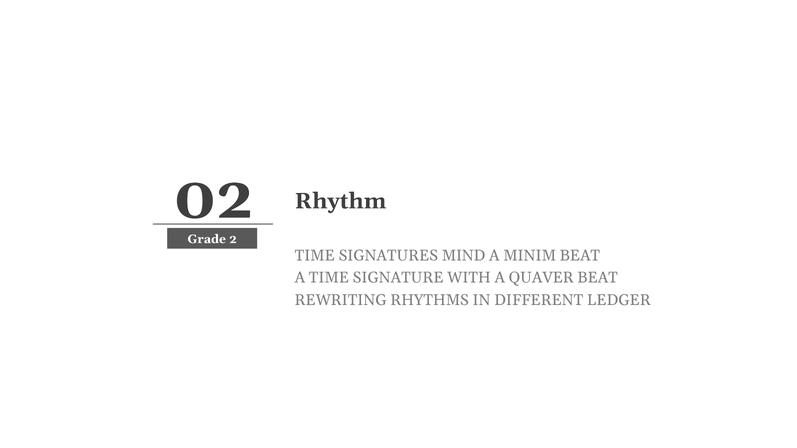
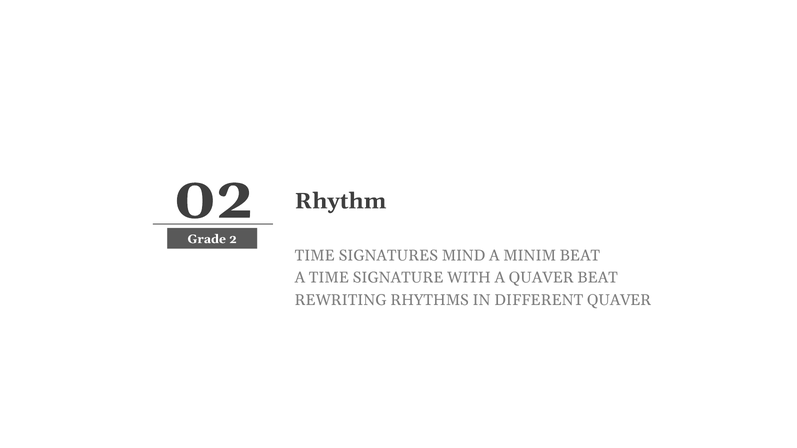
DIFFERENT LEDGER: LEDGER -> QUAVER
